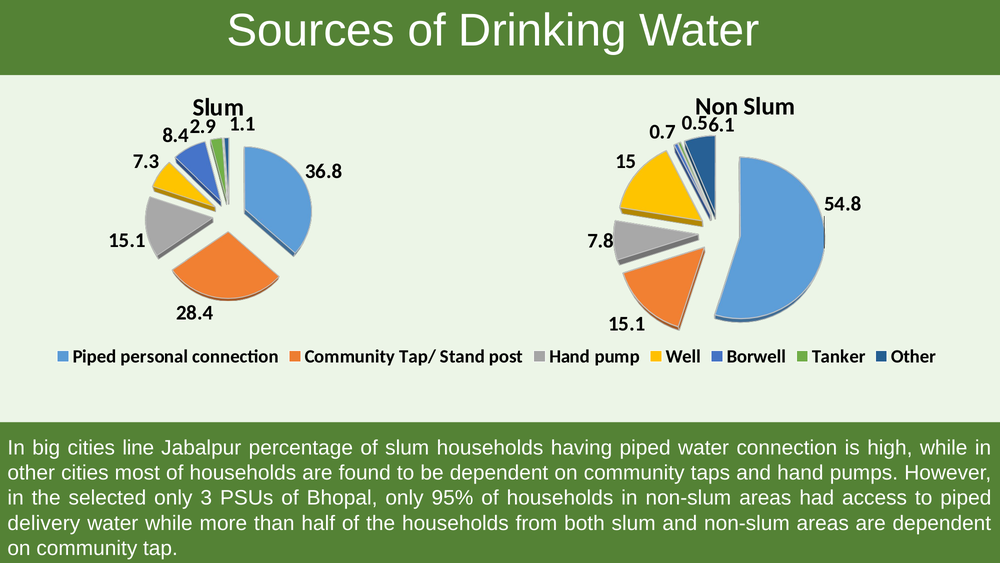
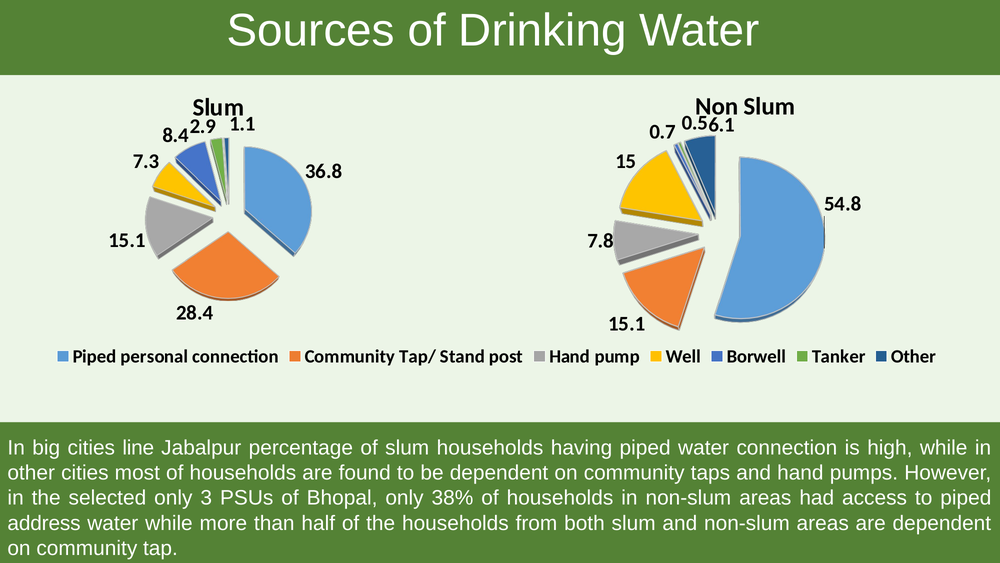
95%: 95% -> 38%
delivery: delivery -> address
